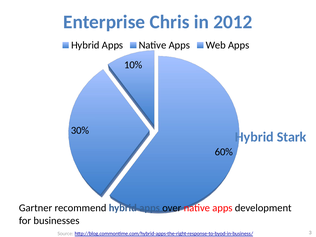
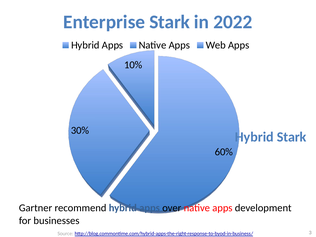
Enterprise Chris: Chris -> Stark
2012: 2012 -> 2022
